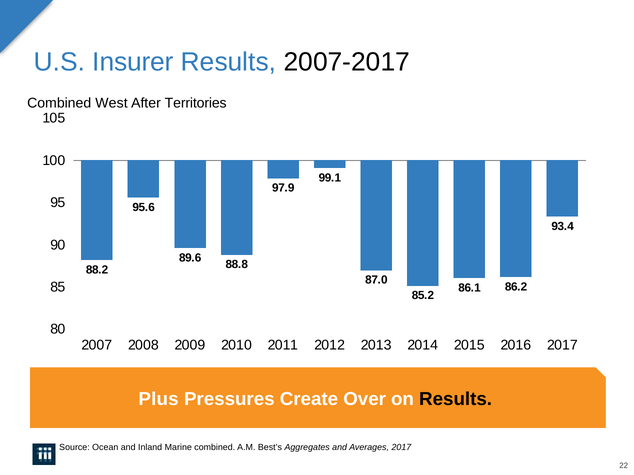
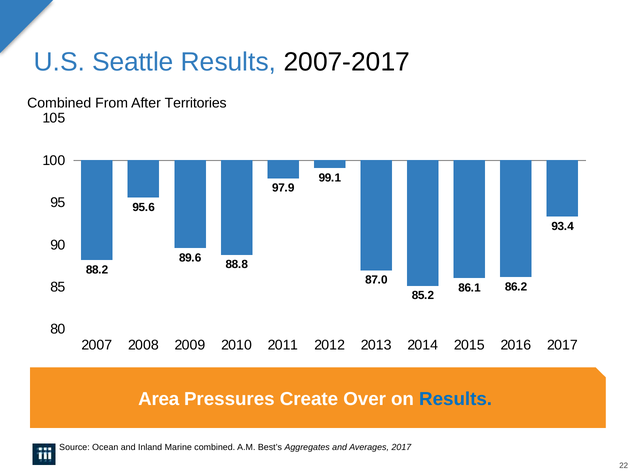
Insurer: Insurer -> Seattle
West: West -> From
Plus: Plus -> Area
Results at (456, 399) colour: black -> blue
